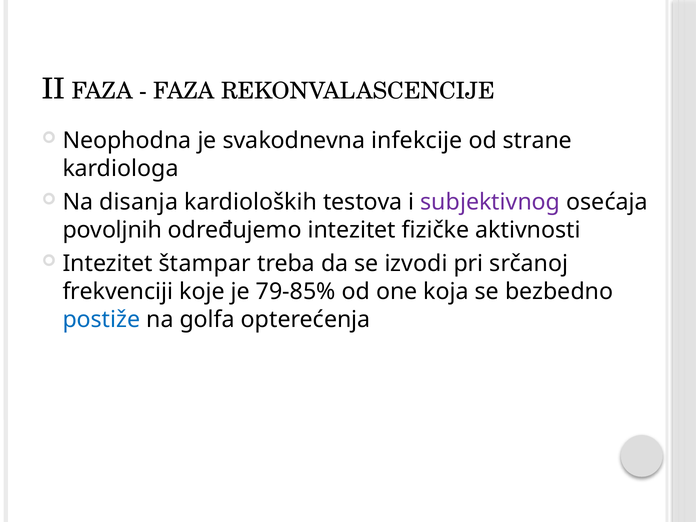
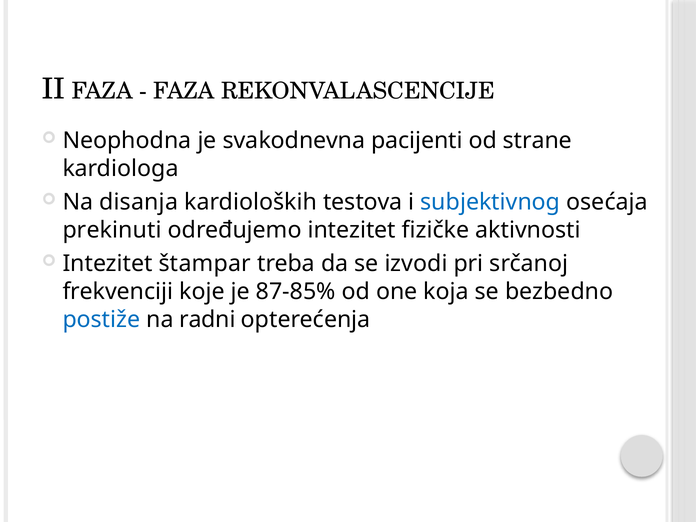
infekcije: infekcije -> pacijenti
subjektivnog colour: purple -> blue
povoljnih: povoljnih -> prekinuti
79-85%: 79-85% -> 87-85%
golfa: golfa -> radni
